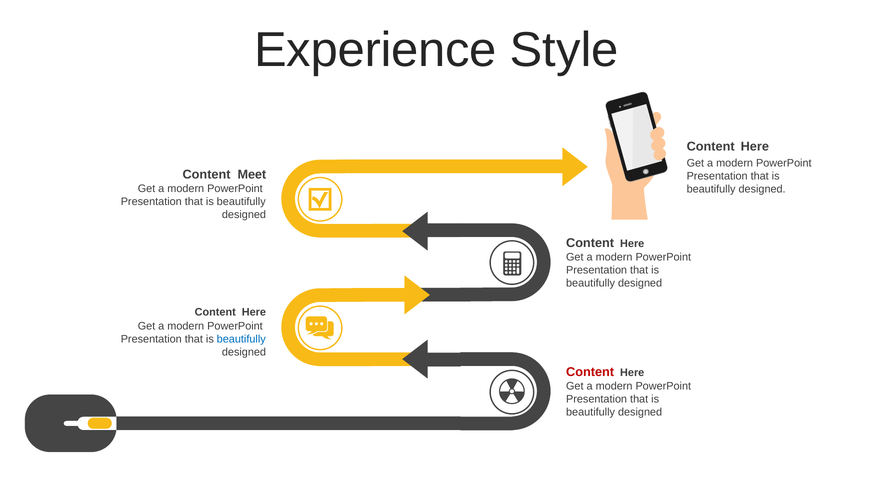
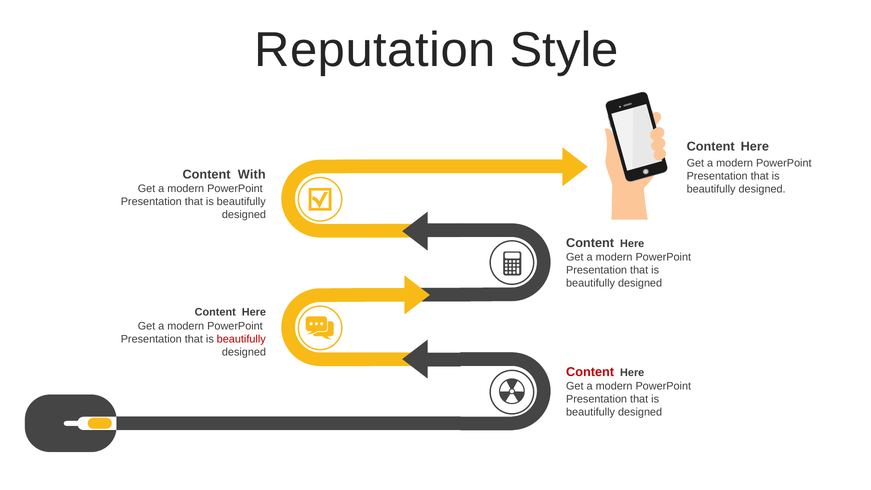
Experience: Experience -> Reputation
Meet: Meet -> With
beautifully at (241, 339) colour: blue -> red
